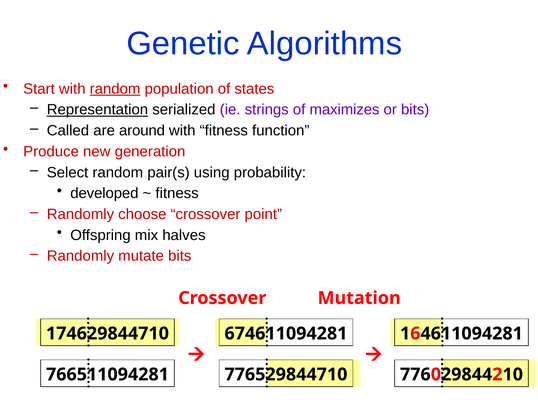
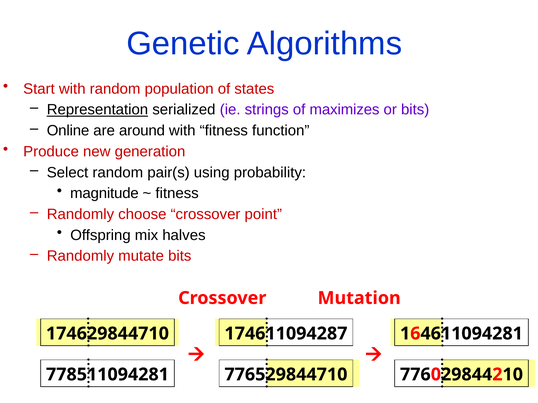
random at (115, 89) underline: present -> none
Called: Called -> Online
developed: developed -> magnitude
674611094281: 674611094281 -> 174611094287
766511094281: 766511094281 -> 778511094281
